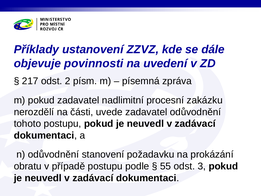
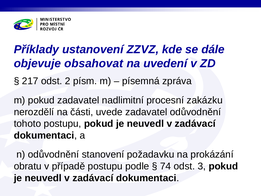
povinnosti: povinnosti -> obsahovat
55: 55 -> 74
